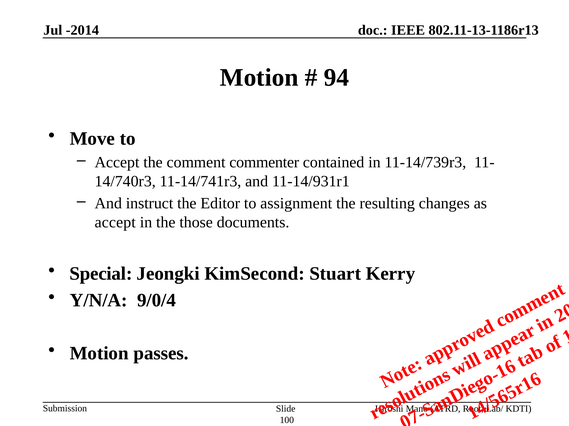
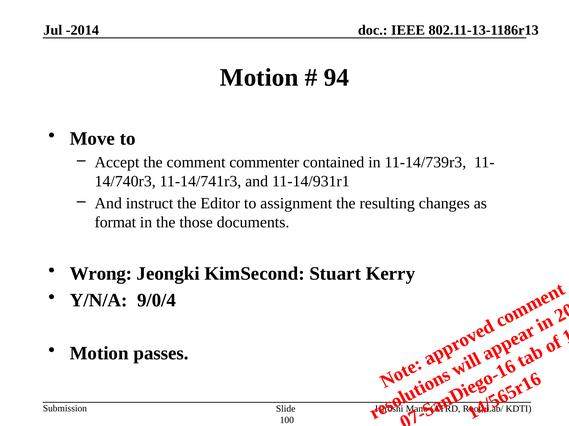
accept at (115, 223): accept -> format
Special: Special -> Wrong
